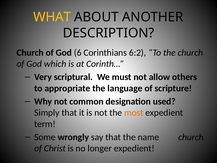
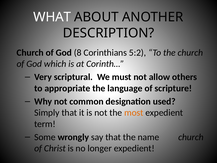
WHAT colour: yellow -> white
6: 6 -> 8
6:2: 6:2 -> 5:2
